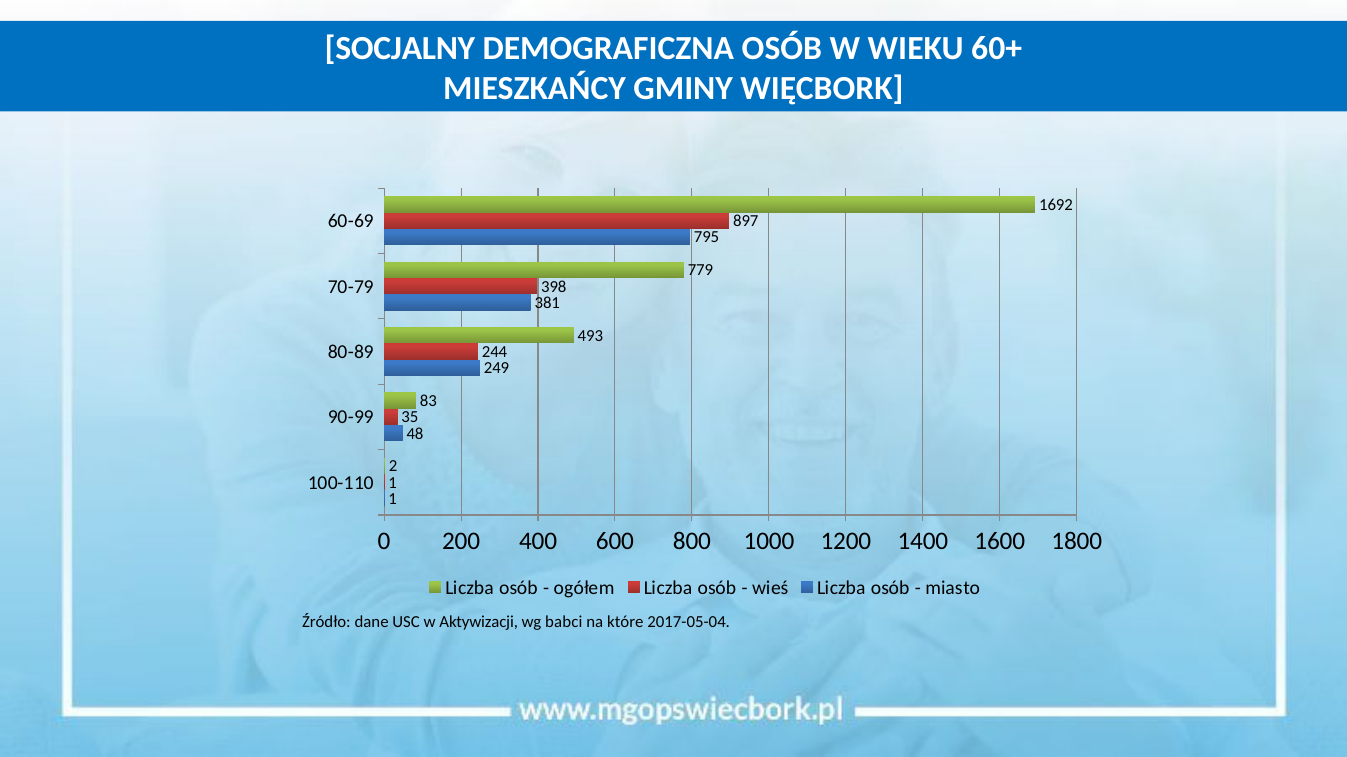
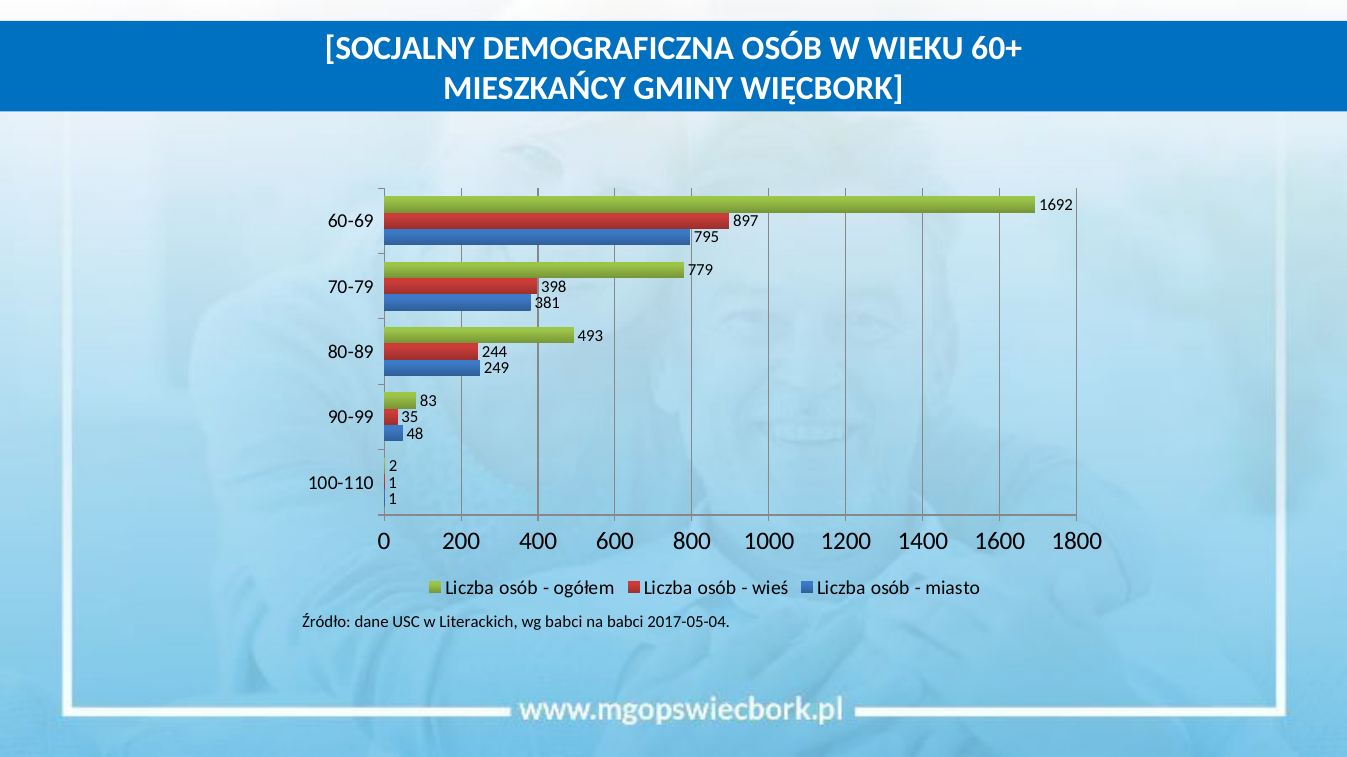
Aktywizacji: Aktywizacji -> Literackich
na które: które -> babci
